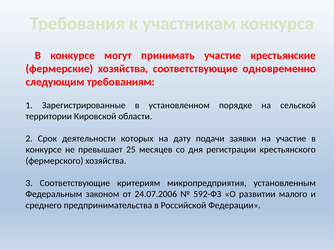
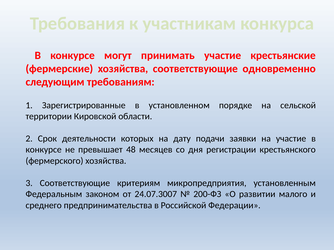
25: 25 -> 48
24.07.2006: 24.07.2006 -> 24.07.3007
592-ФЗ: 592-ФЗ -> 200-ФЗ
